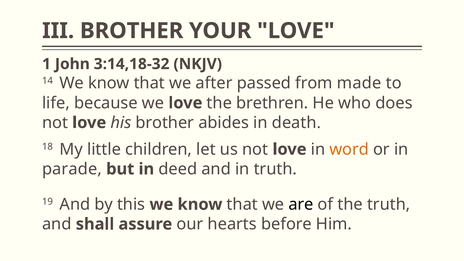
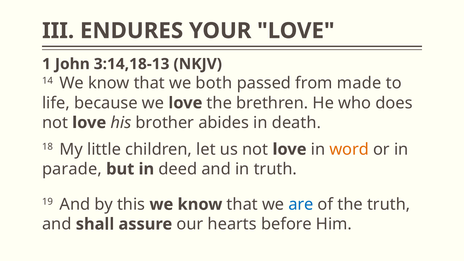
III BROTHER: BROTHER -> ENDURES
3:14,18-32: 3:14,18-32 -> 3:14,18-13
after: after -> both
are colour: black -> blue
